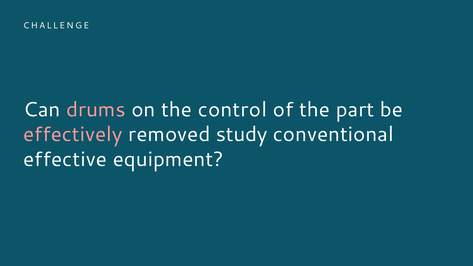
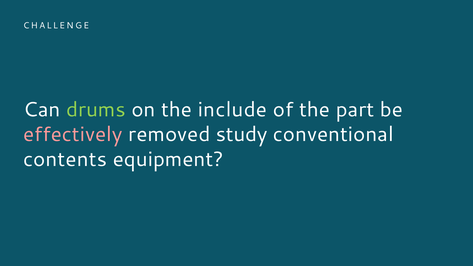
drums colour: pink -> light green
control: control -> include
effective: effective -> contents
